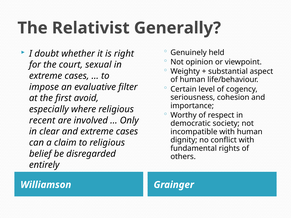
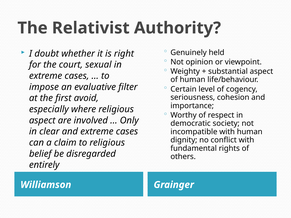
Generally: Generally -> Authority
recent at (42, 121): recent -> aspect
